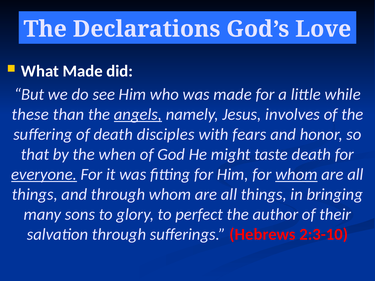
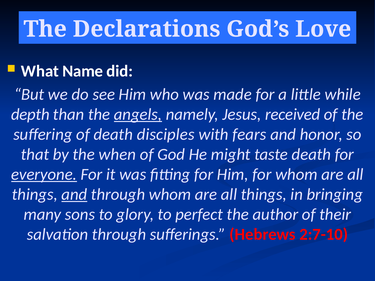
What Made: Made -> Name
these: these -> depth
involves: involves -> received
whom at (296, 175) underline: present -> none
and at (74, 195) underline: none -> present
2:3-10: 2:3-10 -> 2:7-10
